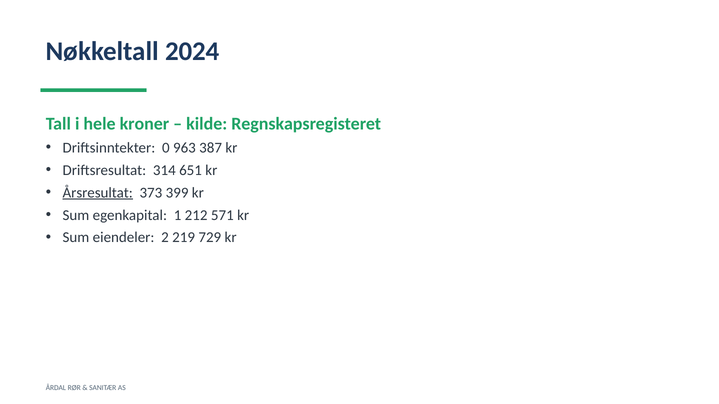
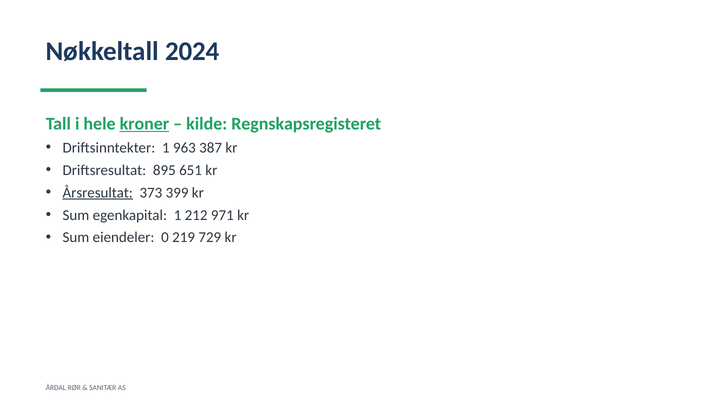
kroner underline: none -> present
Driftsinntekter 0: 0 -> 1
314: 314 -> 895
571: 571 -> 971
2: 2 -> 0
